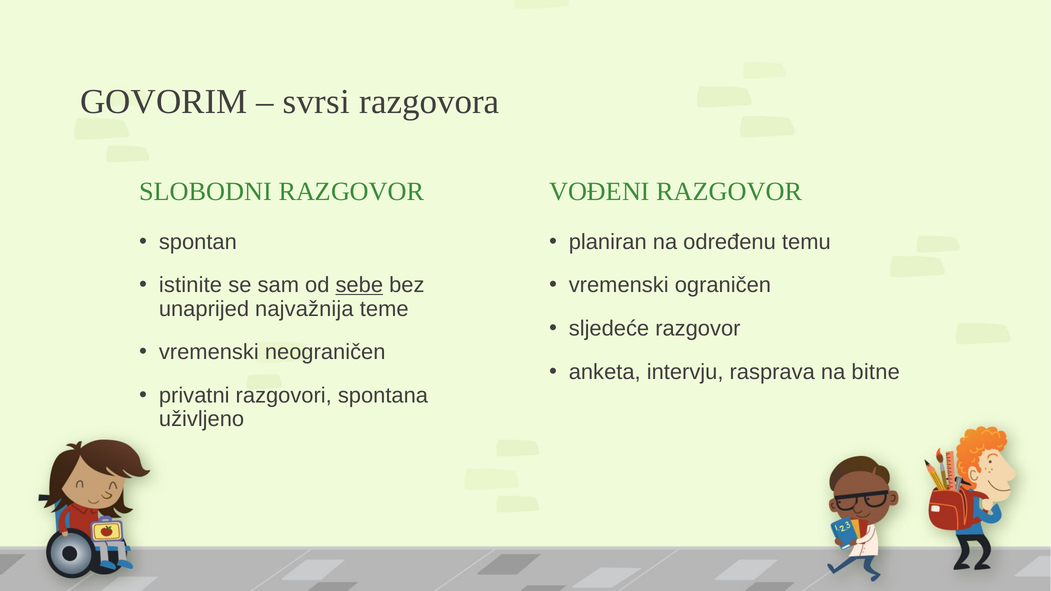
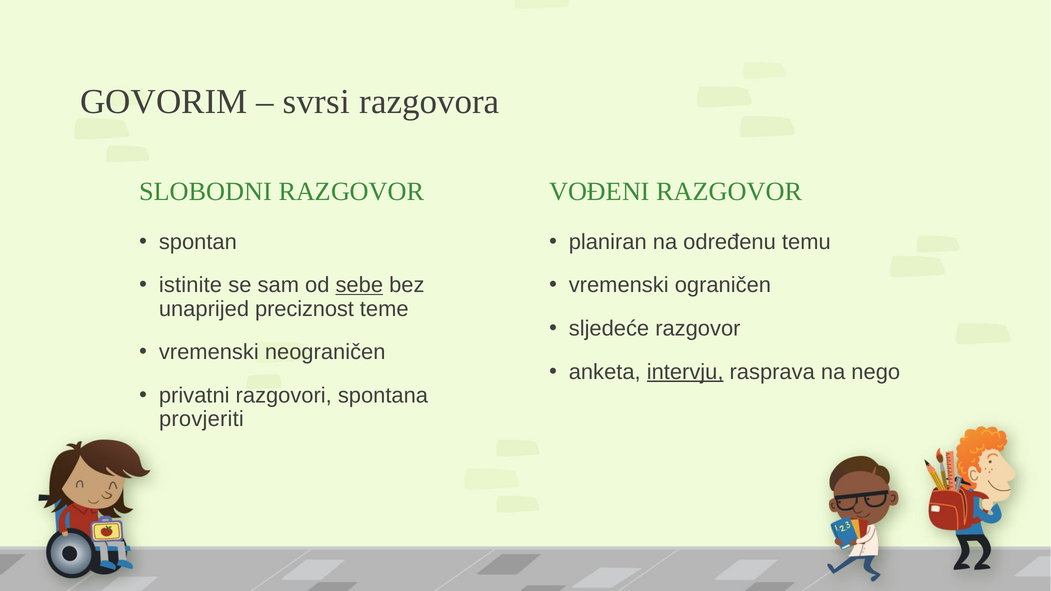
najvažnija: najvažnija -> preciznost
intervju underline: none -> present
bitne: bitne -> nego
uživljeno: uživljeno -> provjeriti
